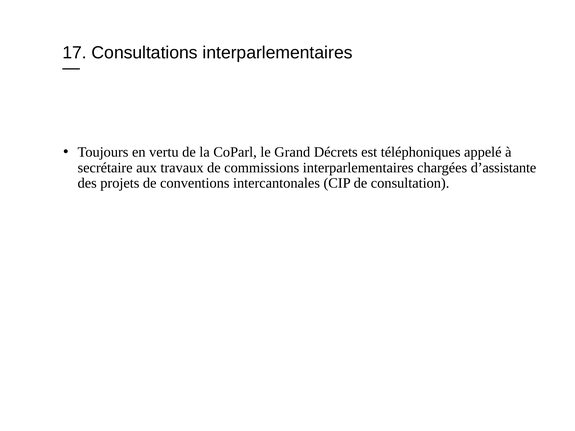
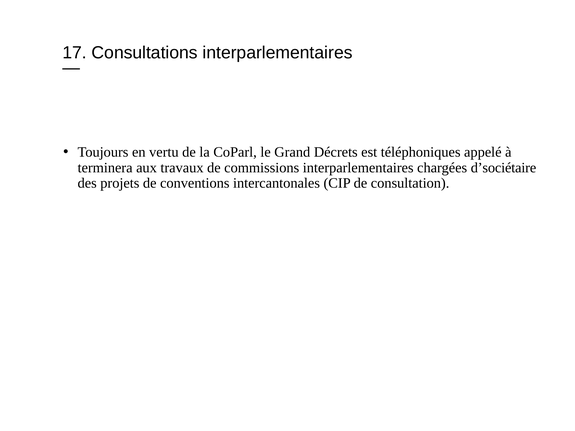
secrétaire: secrétaire -> terminera
d’assistante: d’assistante -> d’sociétaire
